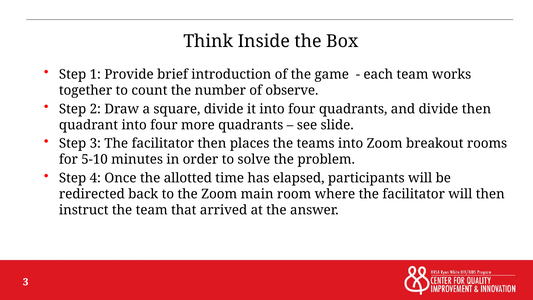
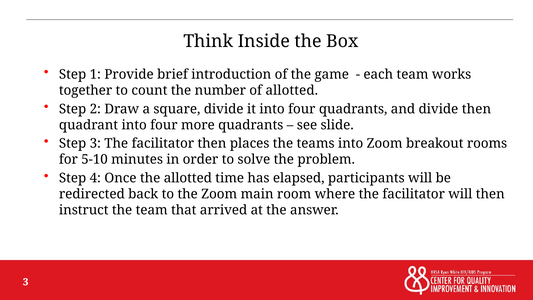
of observe: observe -> allotted
